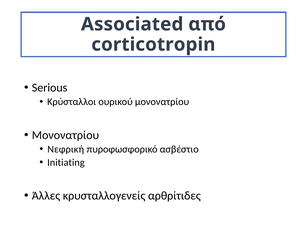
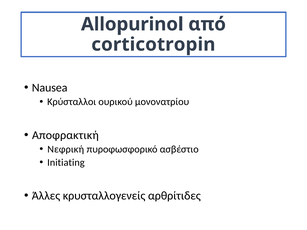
Associated: Associated -> Allopurinol
Serious: Serious -> Nausea
Μονονατρίου at (65, 135): Μονονατρίου -> Αποφρακτική
